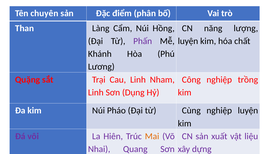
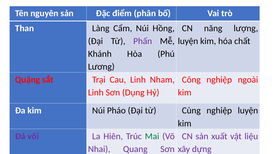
chuyên: chuyên -> nguyên
trồng: trồng -> ngoài
Mai colour: orange -> green
